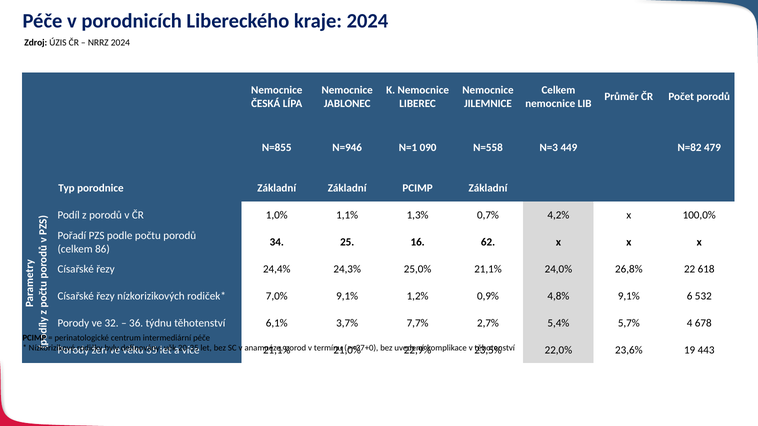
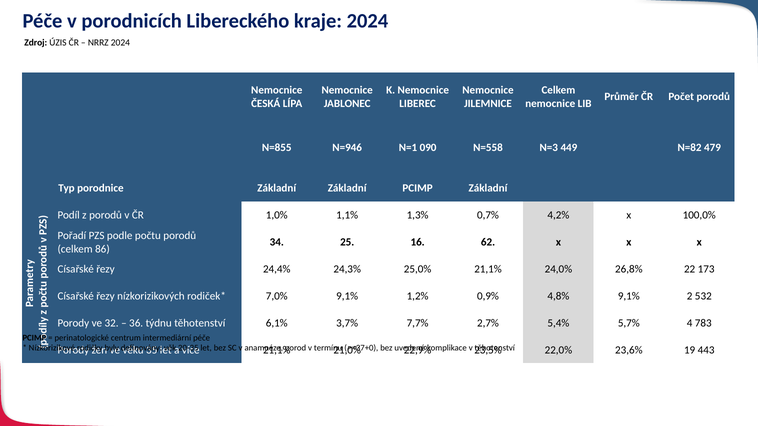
618: 618 -> 173
6: 6 -> 2
678: 678 -> 783
